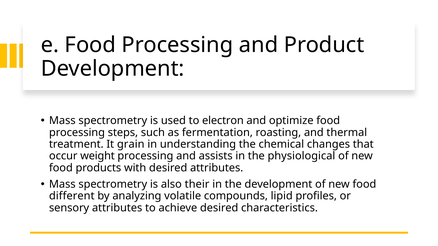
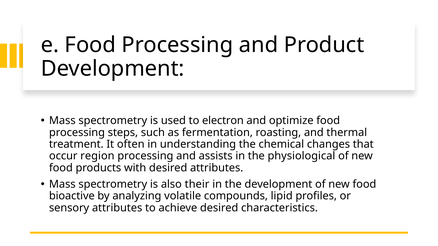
grain: grain -> often
weight: weight -> region
different: different -> bioactive
